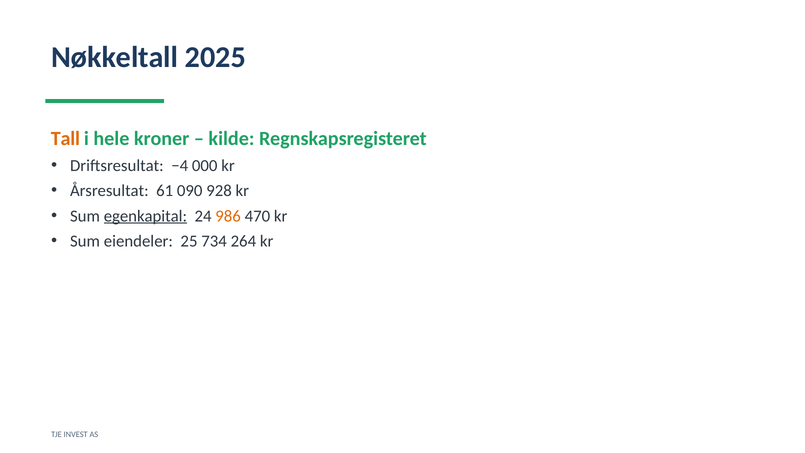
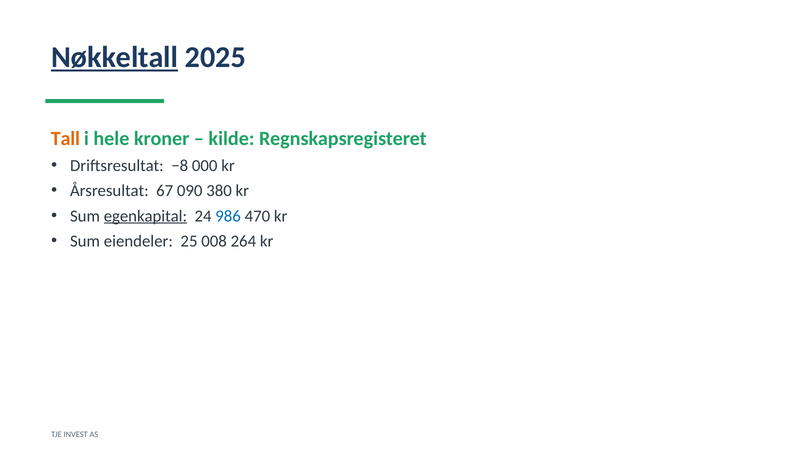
Nøkkeltall underline: none -> present
−4: −4 -> −8
61: 61 -> 67
928: 928 -> 380
986 colour: orange -> blue
734: 734 -> 008
